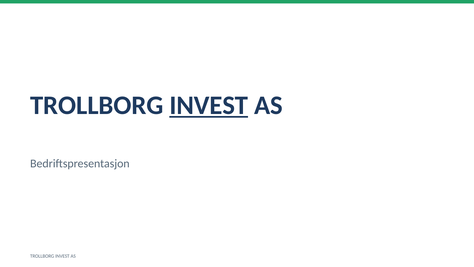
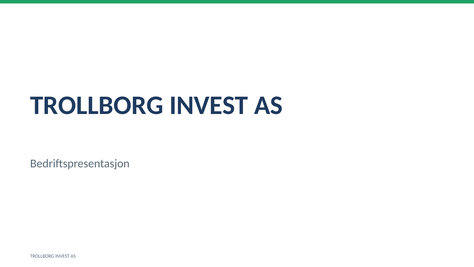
INVEST at (209, 105) underline: present -> none
